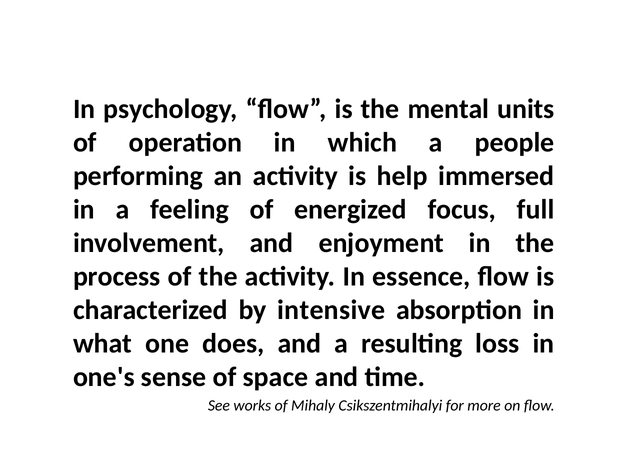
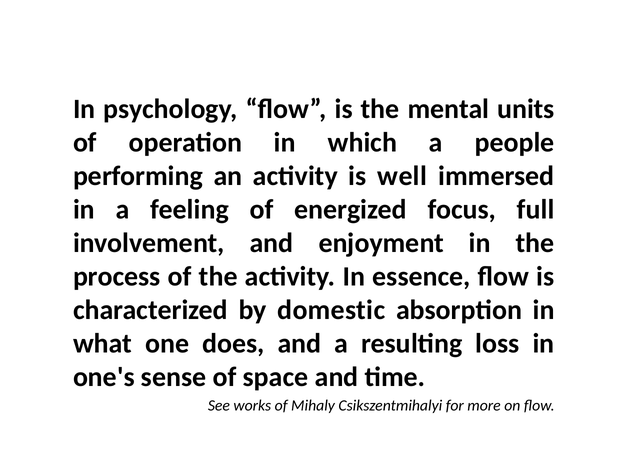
help: help -> well
intensive: intensive -> domestic
